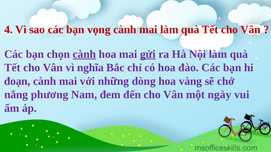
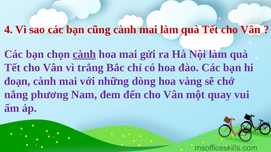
vọng: vọng -> cũng
gửi underline: present -> none
nghĩa: nghĩa -> trắng
ngày: ngày -> quay
